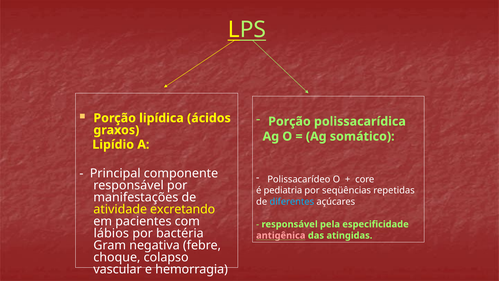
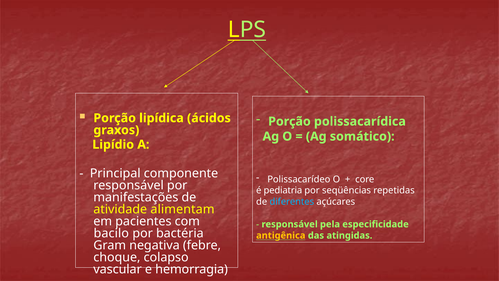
excretando: excretando -> alimentam
lábios: lábios -> bacilo
antigênica colour: pink -> yellow
